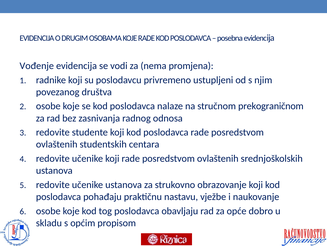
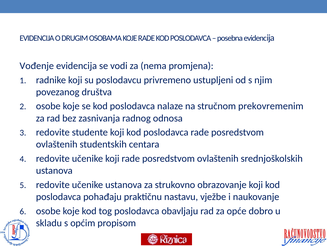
prekograničnom: prekograničnom -> prekovremenim
